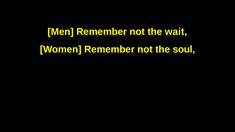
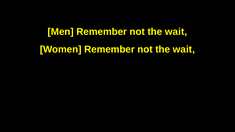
soul at (184, 49): soul -> wait
